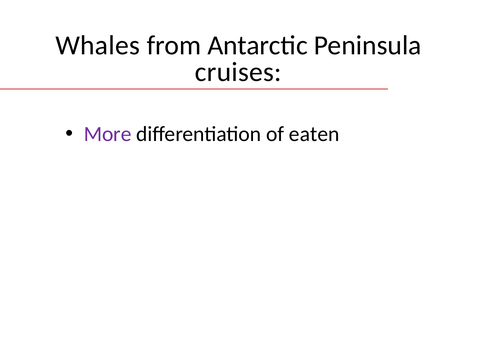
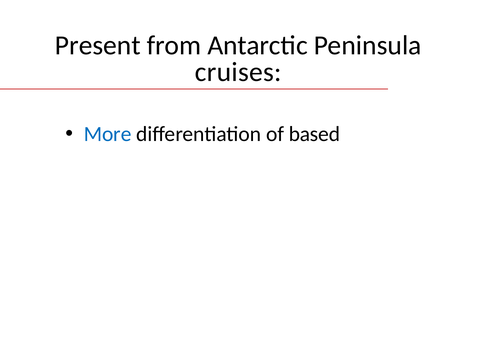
Whales: Whales -> Present
More colour: purple -> blue
eaten: eaten -> based
